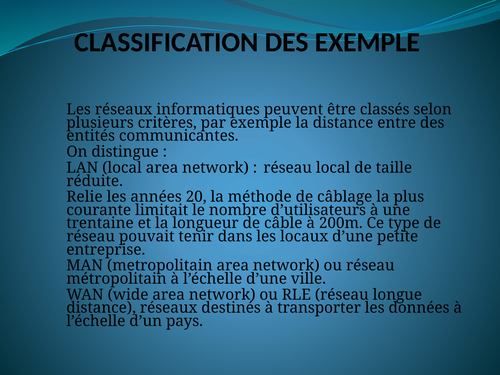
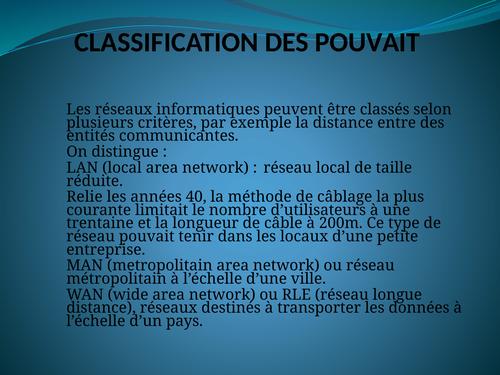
DES EXEMPLE: EXEMPLE -> POUVAIT
20: 20 -> 40
